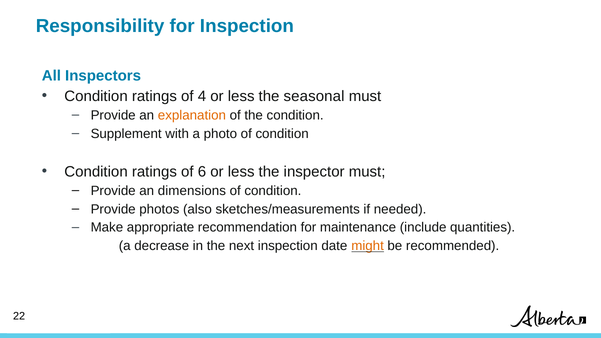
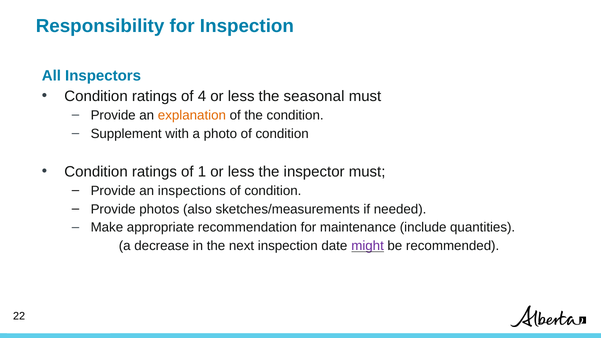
6: 6 -> 1
dimensions: dimensions -> inspections
might colour: orange -> purple
